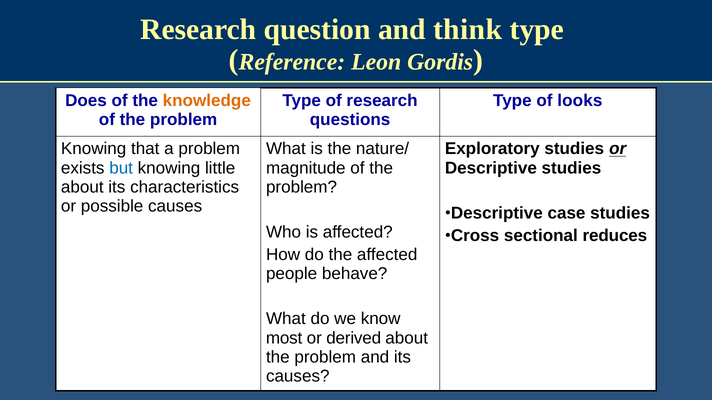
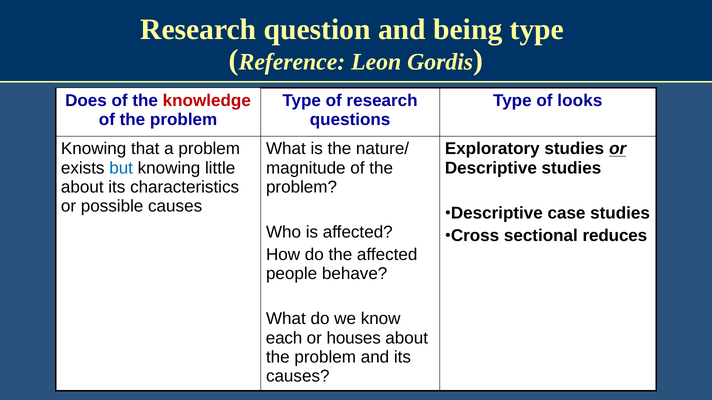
think: think -> being
knowledge colour: orange -> red
most: most -> each
derived: derived -> houses
